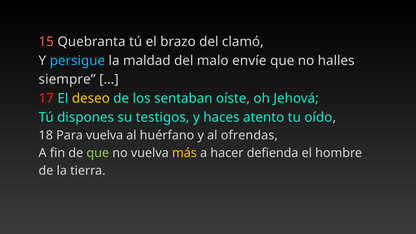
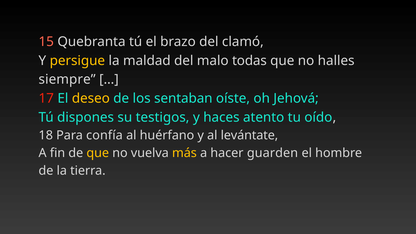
persigue colour: light blue -> yellow
envíe: envíe -> todas
Para vuelva: vuelva -> confía
ofrendas: ofrendas -> levántate
que at (98, 153) colour: light green -> yellow
defienda: defienda -> guarden
